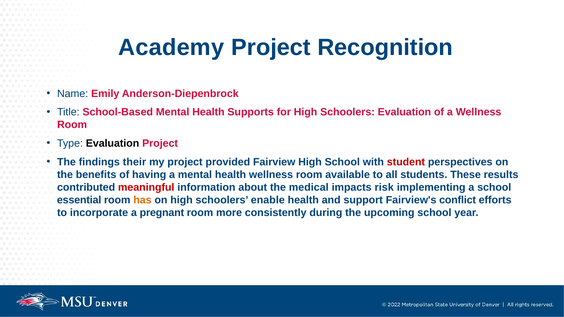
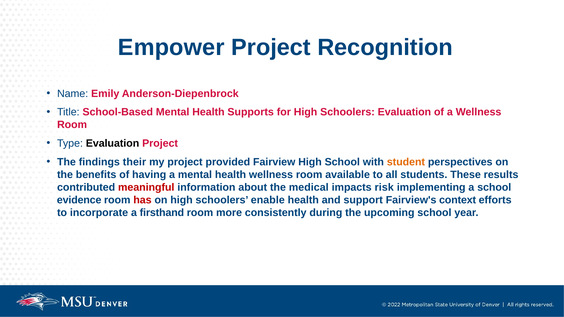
Academy: Academy -> Empower
student colour: red -> orange
essential: essential -> evidence
has colour: orange -> red
conflict: conflict -> context
pregnant: pregnant -> firsthand
